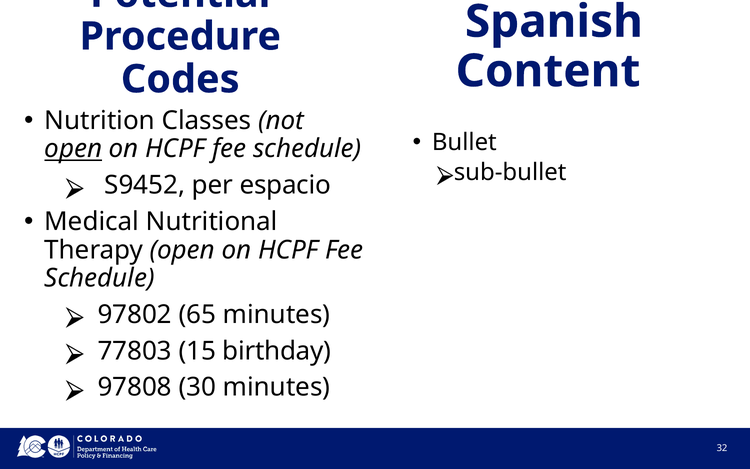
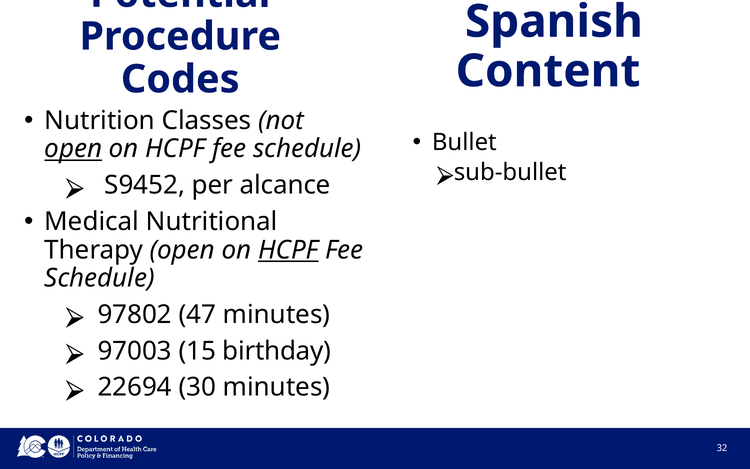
espacio: espacio -> alcance
HCPF at (288, 250) underline: none -> present
65: 65 -> 47
77803: 77803 -> 97003
97808: 97808 -> 22694
